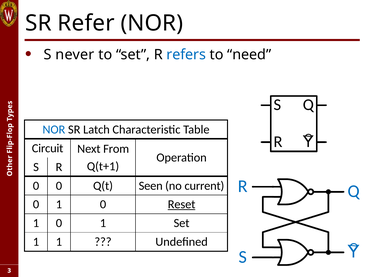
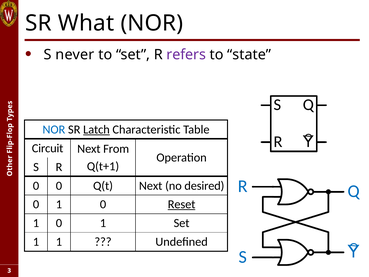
Refer: Refer -> What
refers colour: blue -> purple
need: need -> state
Latch underline: none -> present
Q(t Seen: Seen -> Next
current: current -> desired
